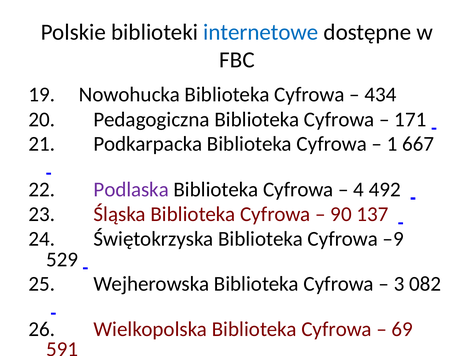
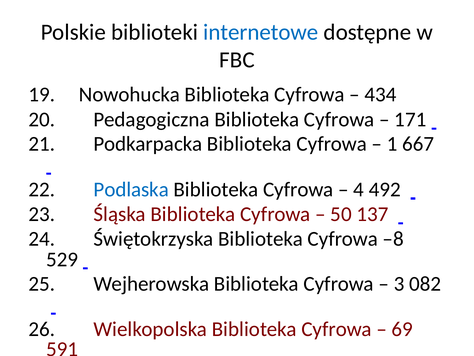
Podlaska colour: purple -> blue
90: 90 -> 50
–9: –9 -> –8
